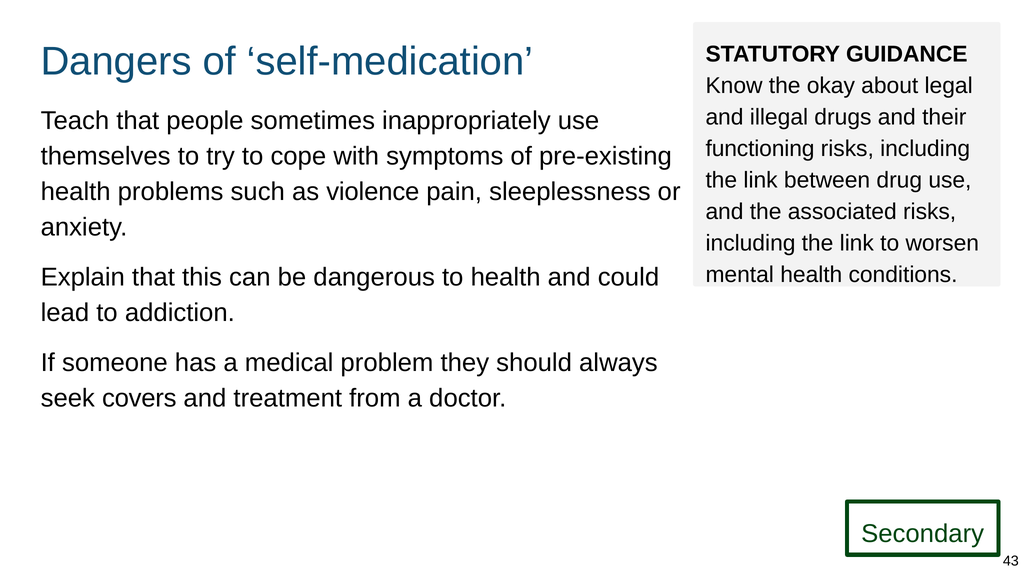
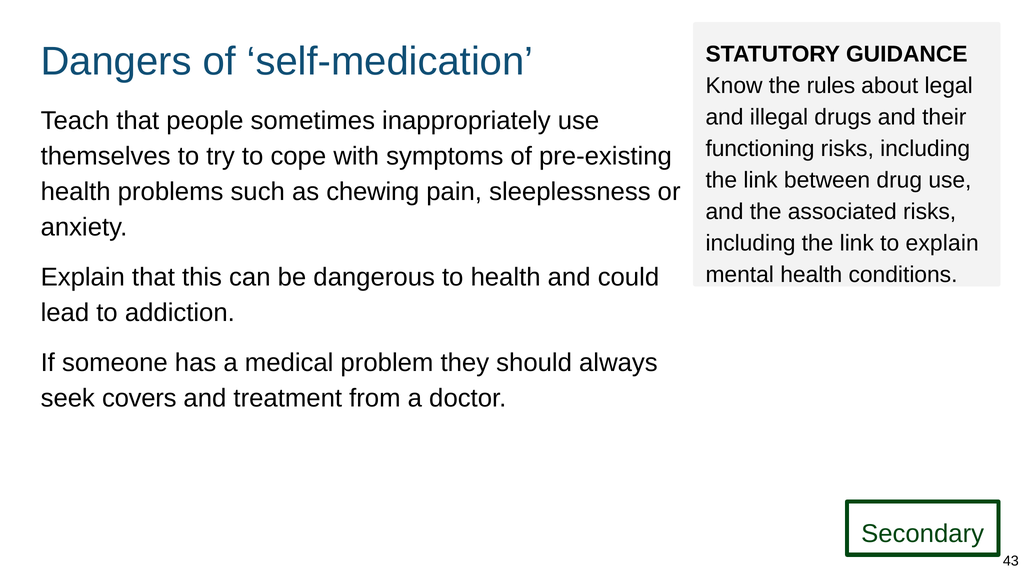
okay: okay -> rules
violence: violence -> chewing
to worsen: worsen -> explain
